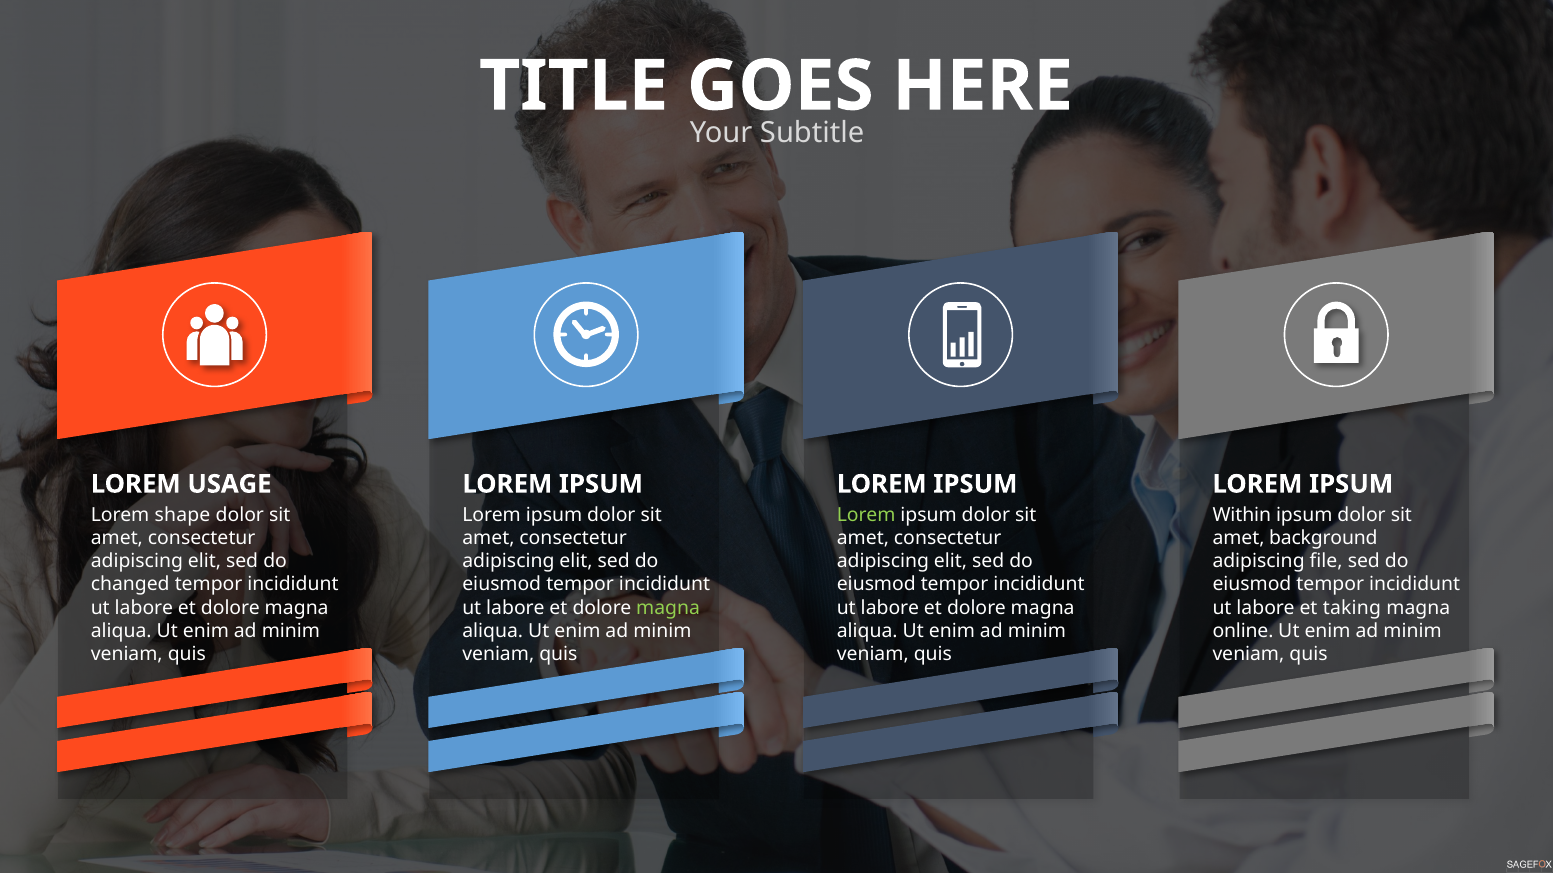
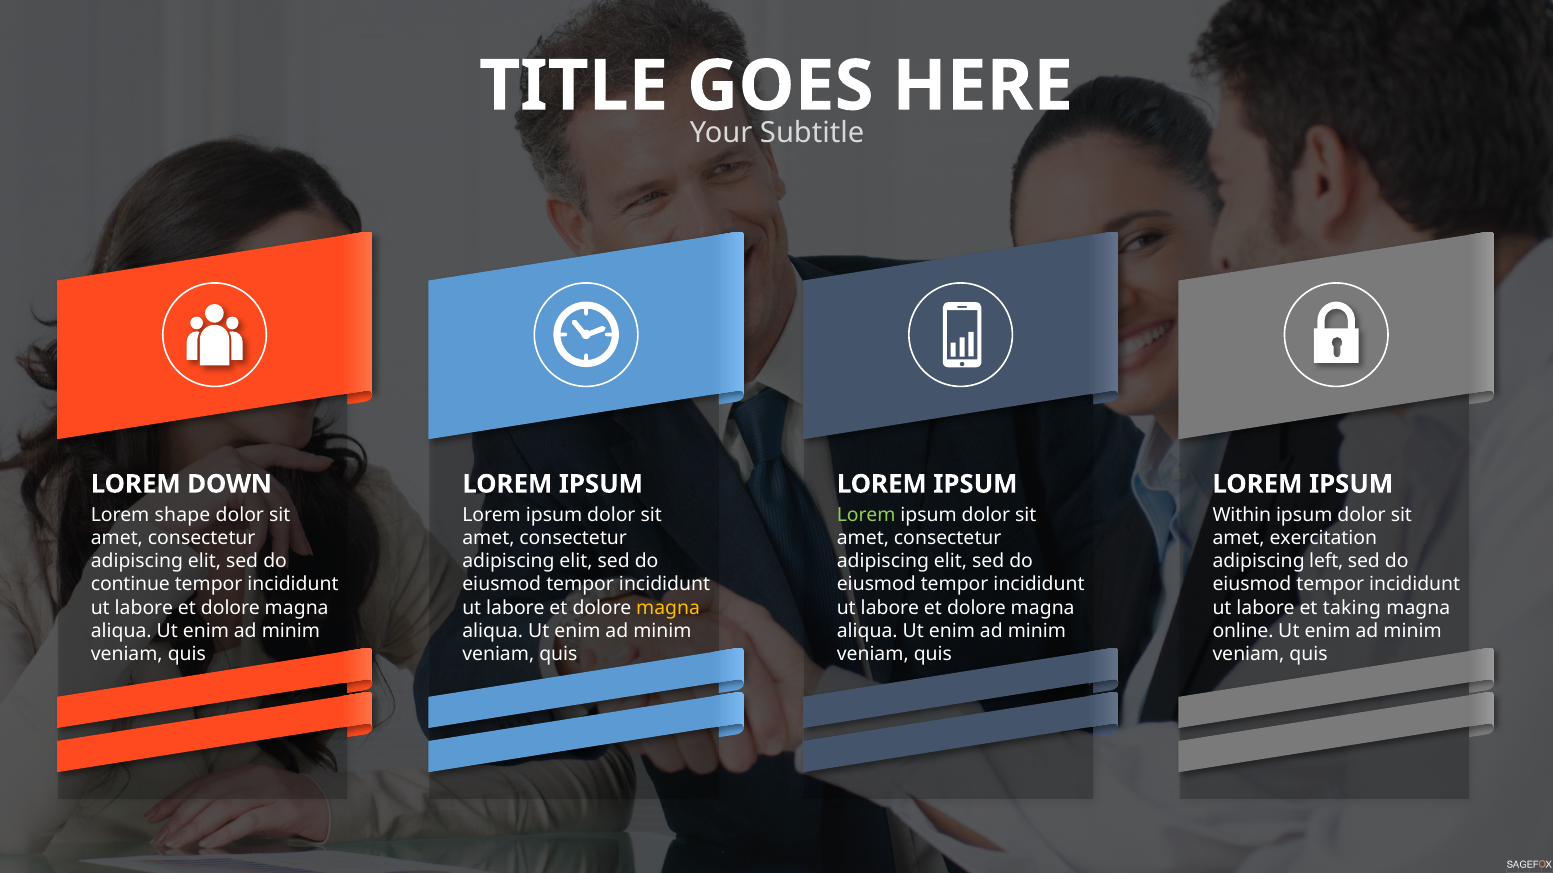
USAGE: USAGE -> DOWN
background: background -> exercitation
file: file -> left
changed: changed -> continue
magna at (668, 608) colour: light green -> yellow
